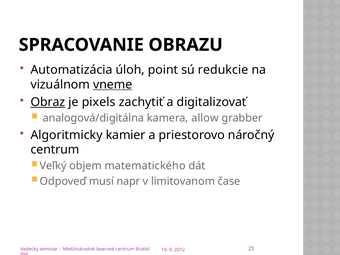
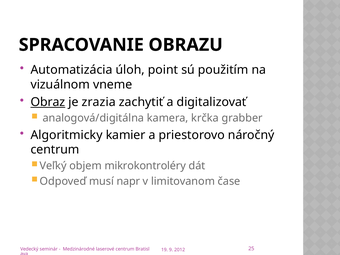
redukcie: redukcie -> použitím
vneme underline: present -> none
pixels: pixels -> zrazia
allow: allow -> krčka
matematického: matematického -> mikrokontroléry
